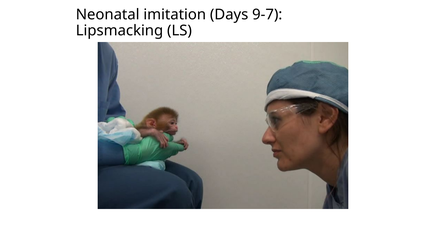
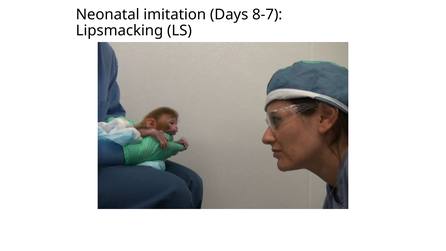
9-7: 9-7 -> 8-7
